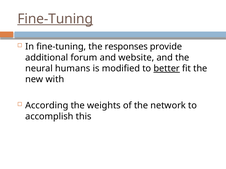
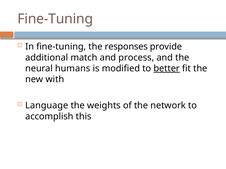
Fine-Tuning at (55, 19) underline: present -> none
forum: forum -> match
website: website -> process
According: According -> Language
